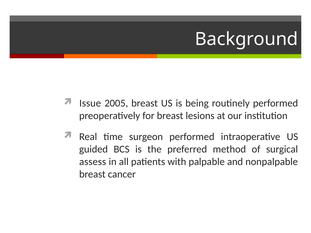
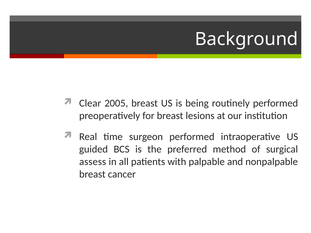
Issue: Issue -> Clear
